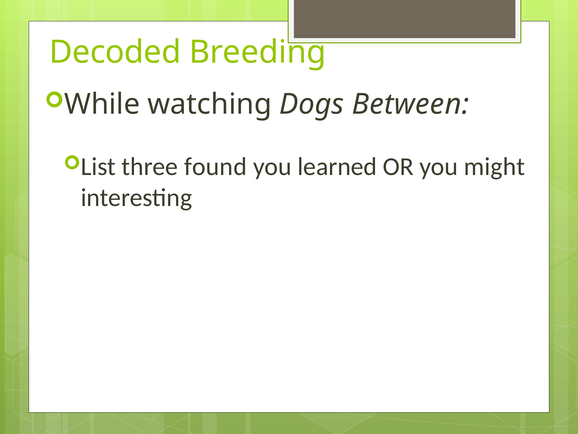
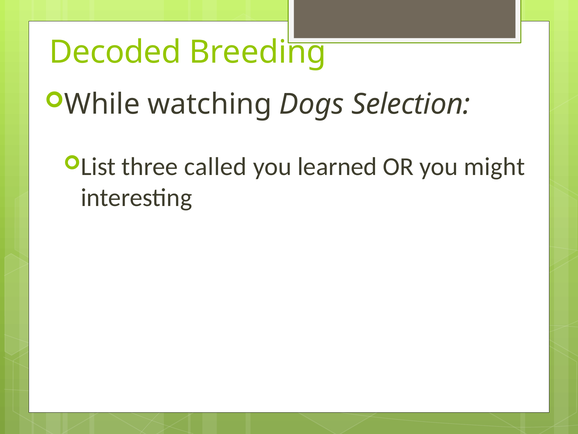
Between: Between -> Selection
found: found -> called
